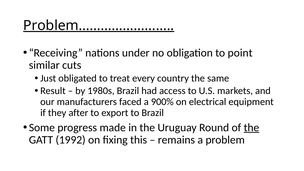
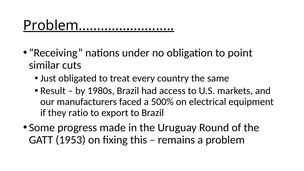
900%: 900% -> 500%
after: after -> ratio
the at (251, 128) underline: present -> none
1992: 1992 -> 1953
